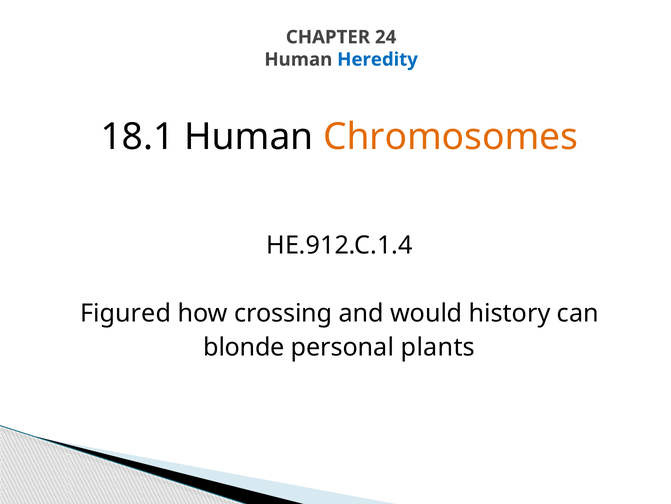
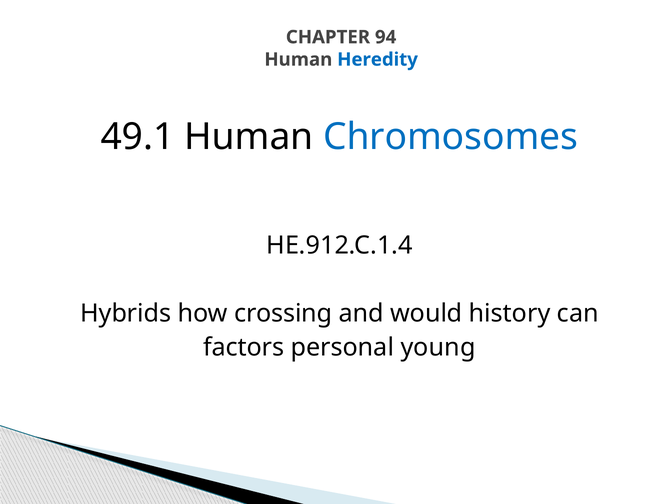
24: 24 -> 94
18.1: 18.1 -> 49.1
Chromosomes colour: orange -> blue
Figured: Figured -> Hybrids
blonde: blonde -> factors
plants: plants -> young
